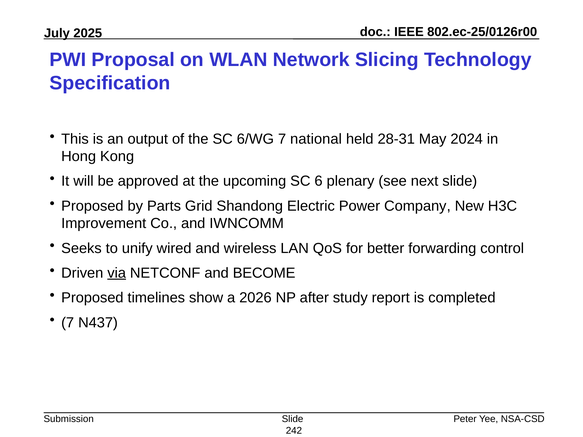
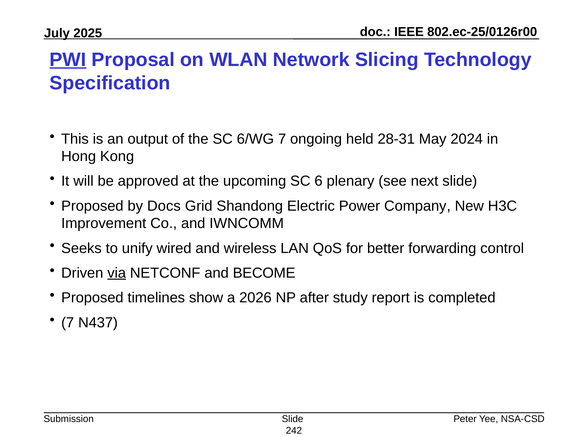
PWI underline: none -> present
national: national -> ongoing
Parts: Parts -> Docs
